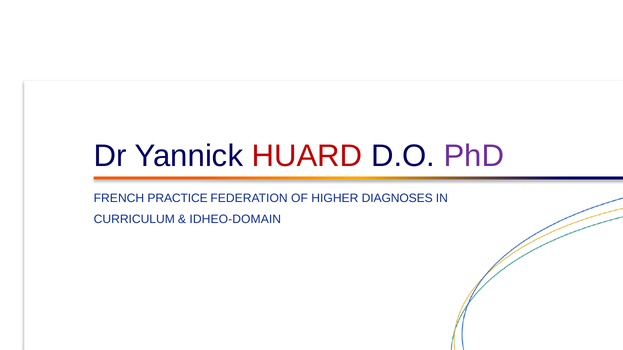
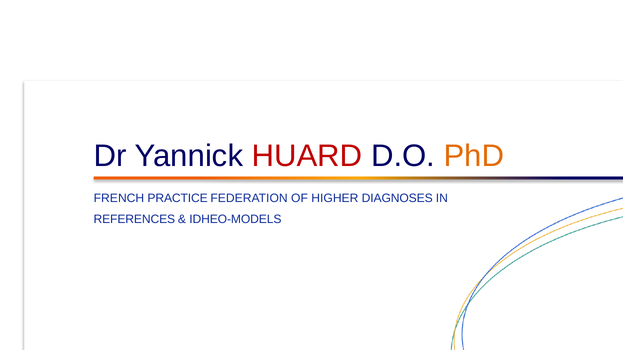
PhD colour: purple -> orange
CURRICULUM: CURRICULUM -> REFERENCES
IDHEO-DOMAIN: IDHEO-DOMAIN -> IDHEO-MODELS
